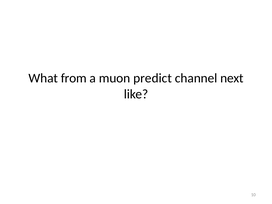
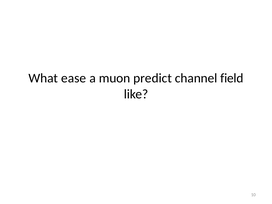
from: from -> ease
next: next -> field
